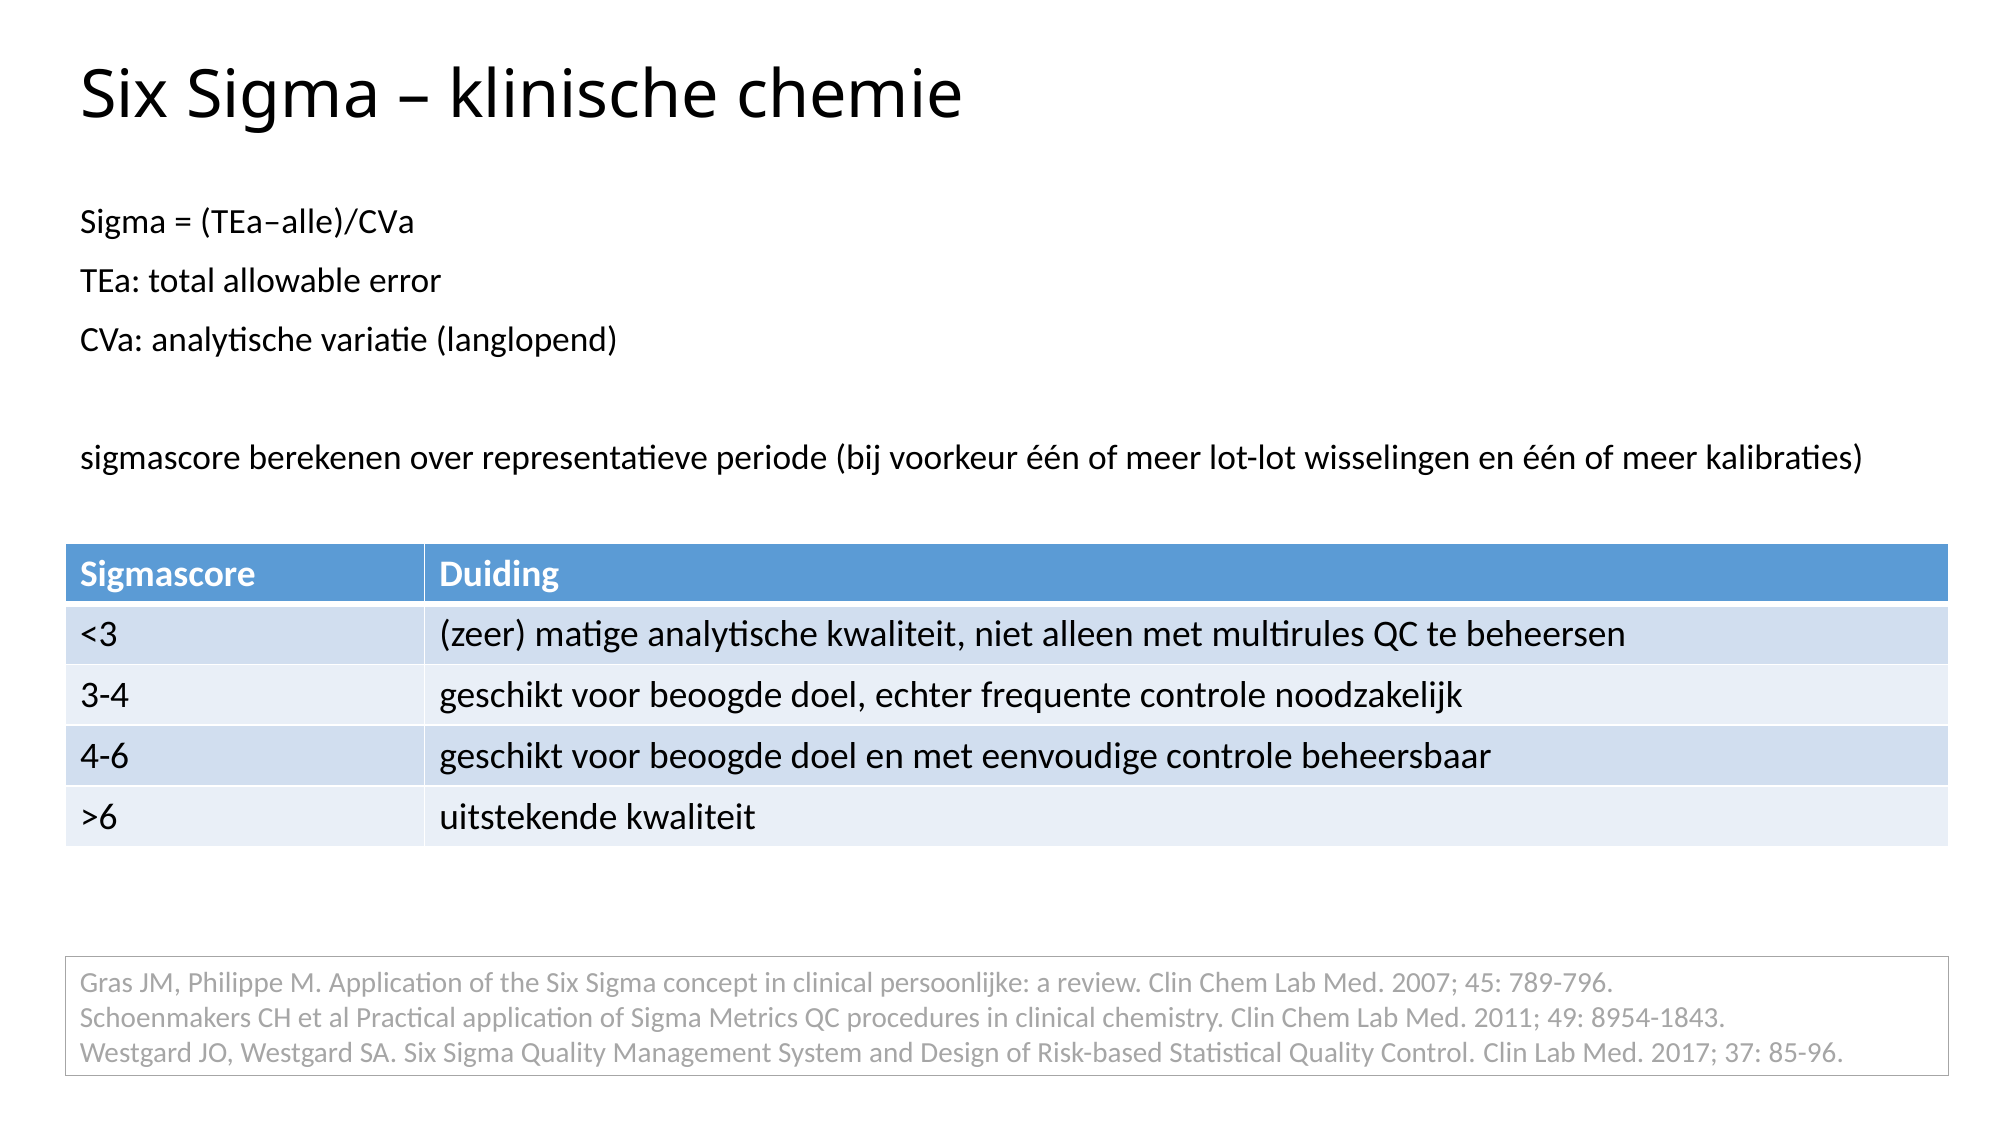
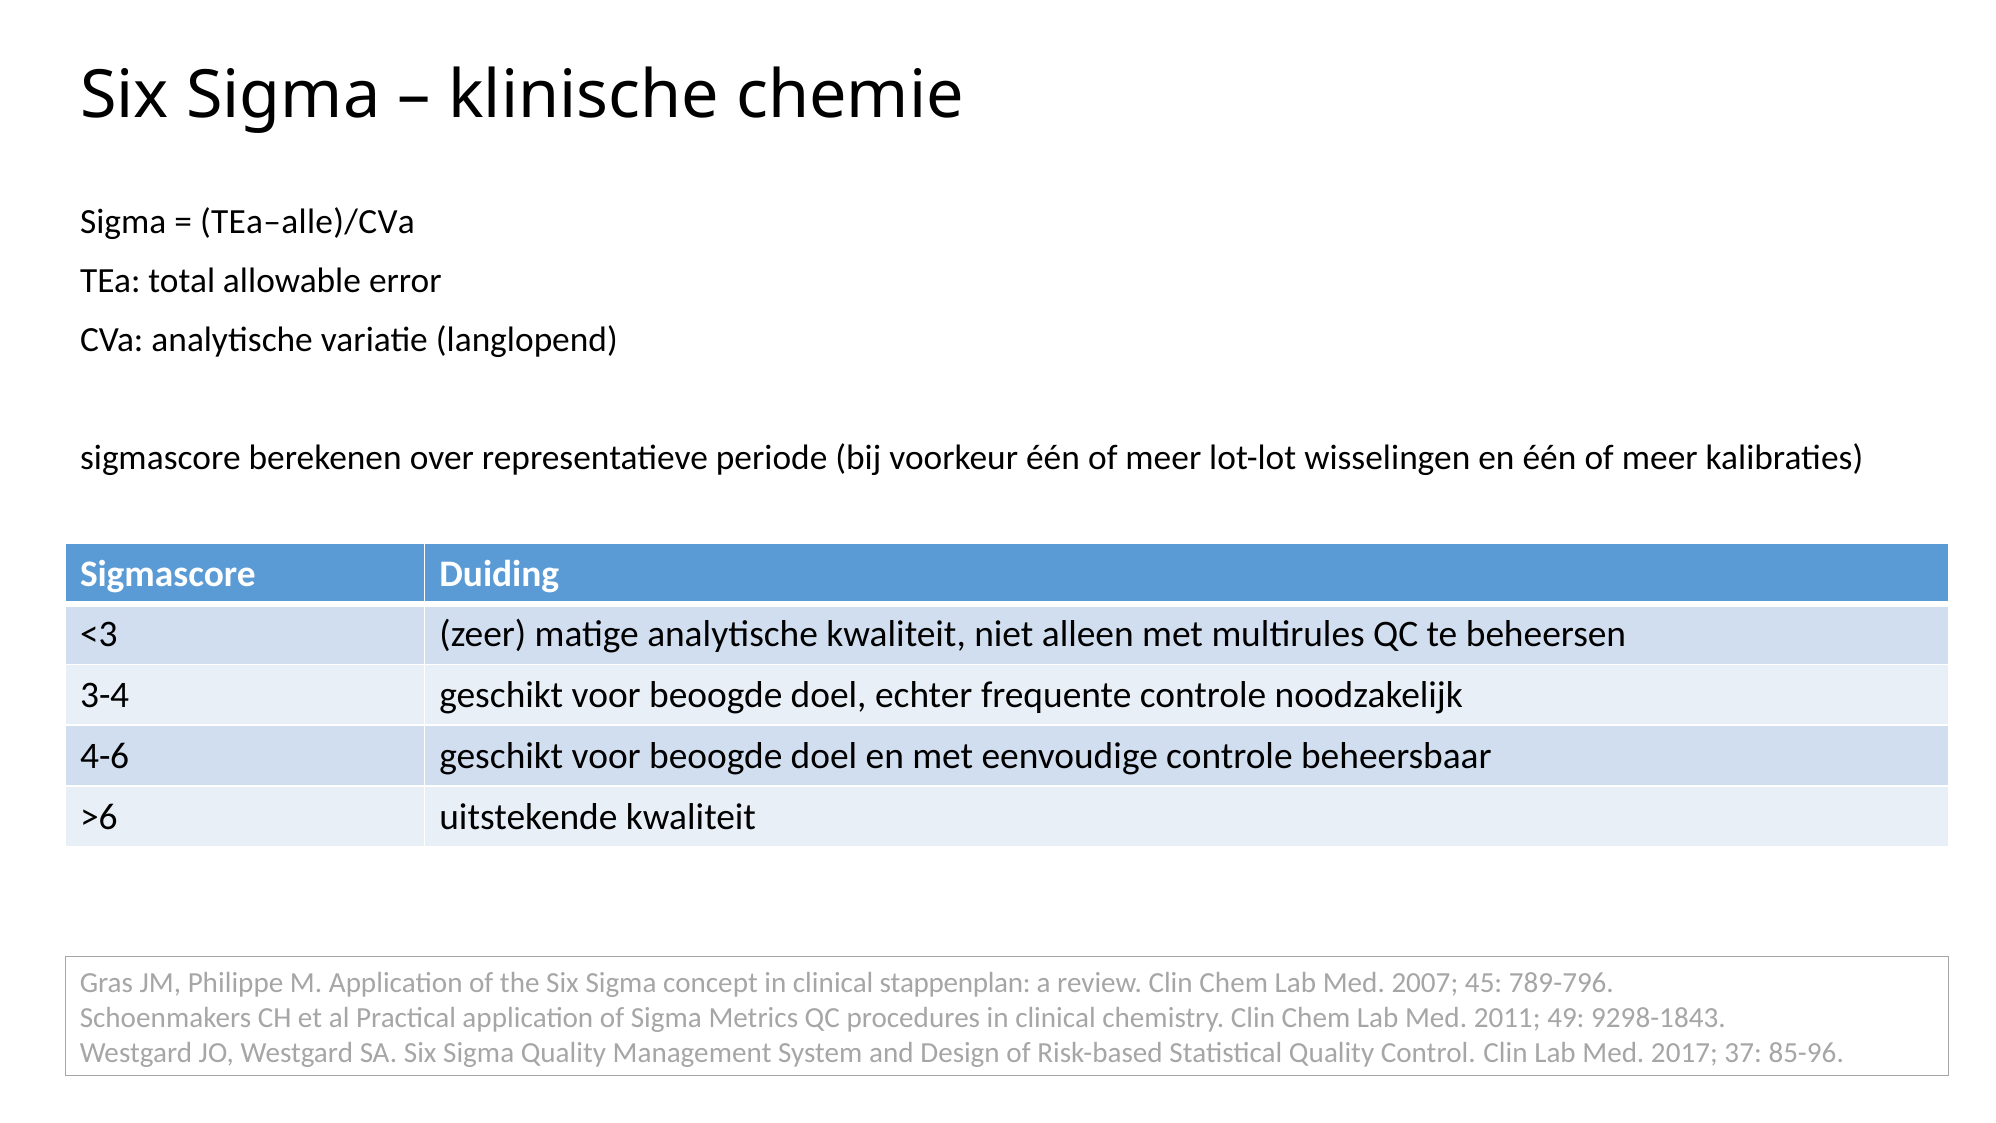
persoonlijke: persoonlijke -> stappenplan
8954-1843: 8954-1843 -> 9298-1843
